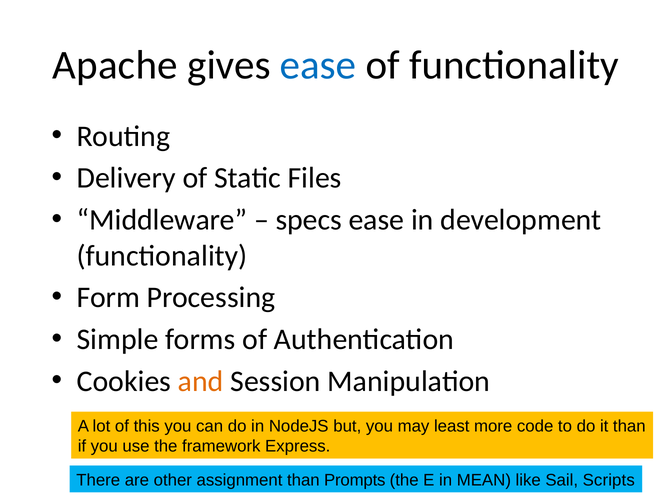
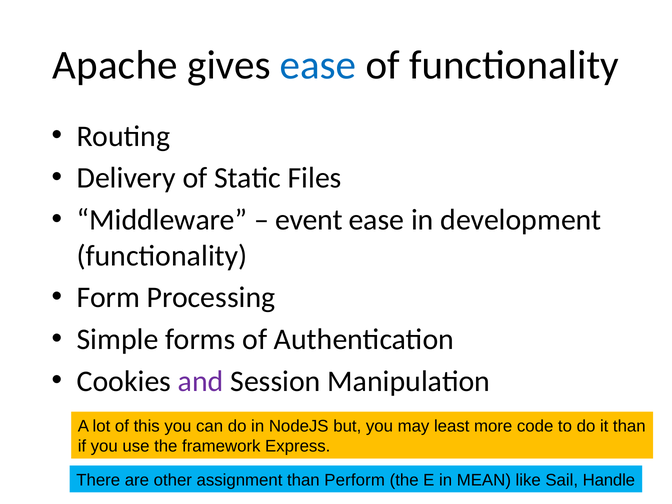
specs: specs -> event
and colour: orange -> purple
Prompts: Prompts -> Perform
Scripts: Scripts -> Handle
